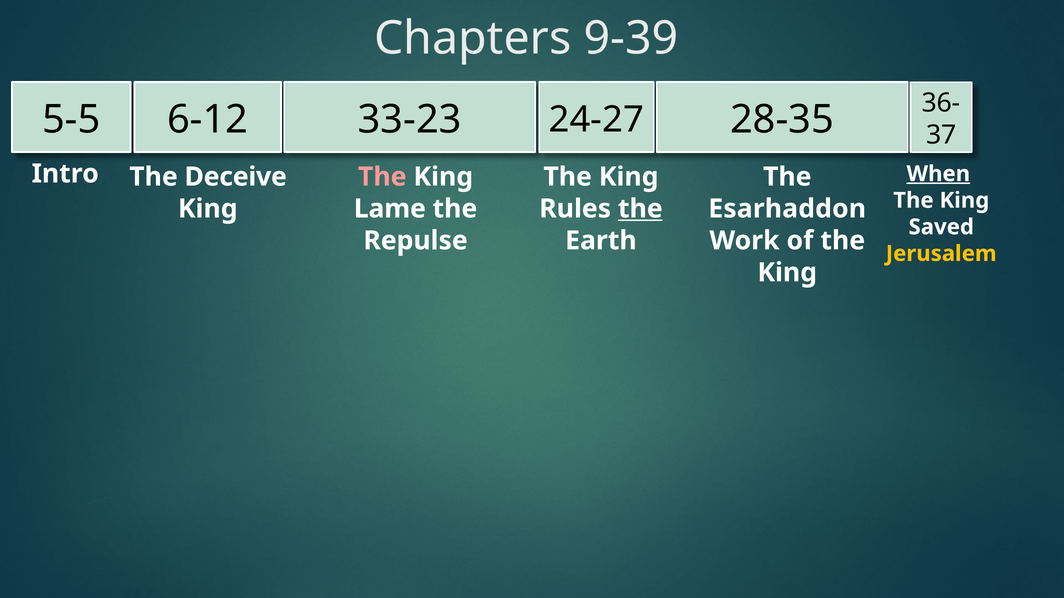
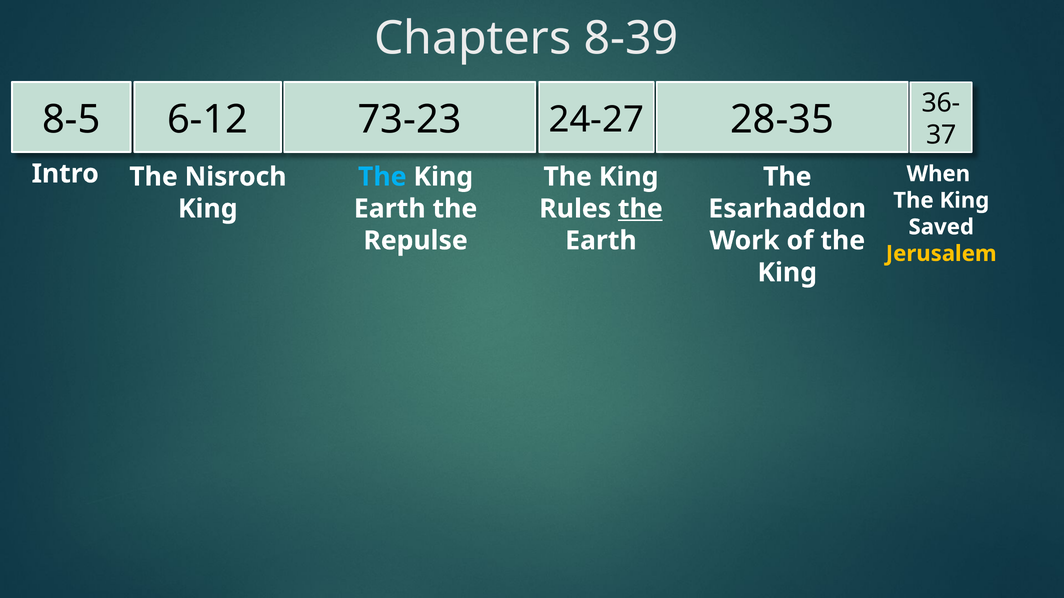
9-39: 9-39 -> 8-39
5-5: 5-5 -> 8-5
33-23: 33-23 -> 73-23
Deceive: Deceive -> Nisroch
When underline: present -> none
The at (382, 177) colour: pink -> light blue
Lame at (390, 209): Lame -> Earth
